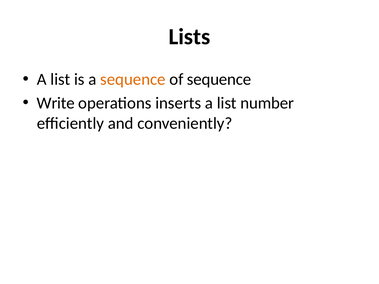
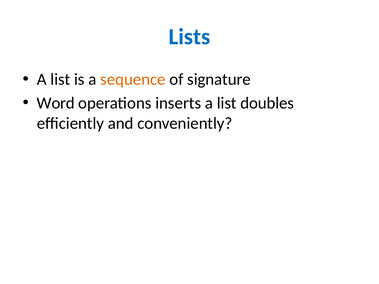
Lists colour: black -> blue
of sequence: sequence -> signature
Write: Write -> Word
number: number -> doubles
